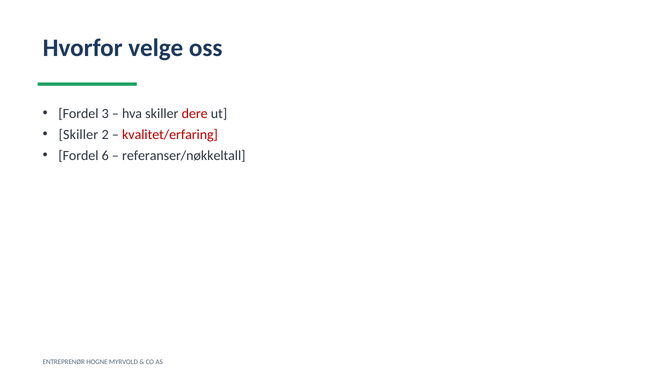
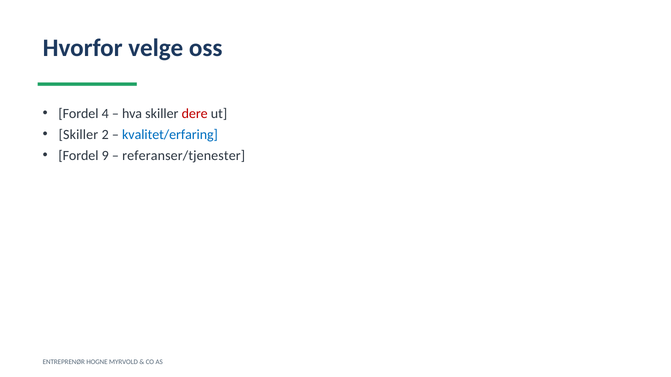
3: 3 -> 4
kvalitet/erfaring colour: red -> blue
6: 6 -> 9
referanser/nøkkeltall: referanser/nøkkeltall -> referanser/tjenester
